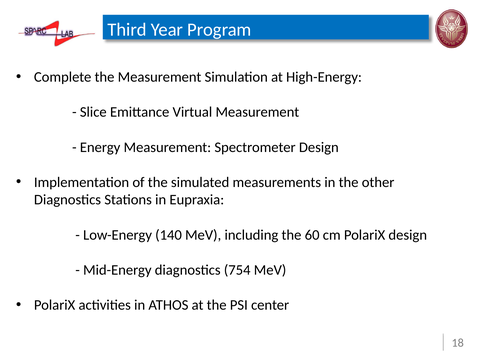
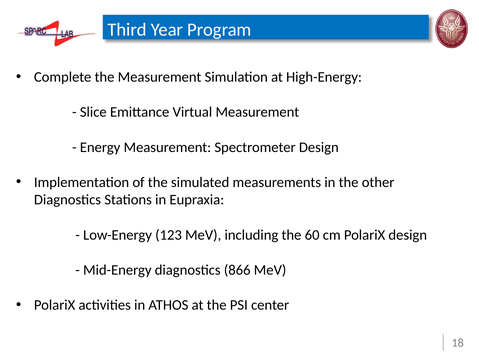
140: 140 -> 123
754: 754 -> 866
